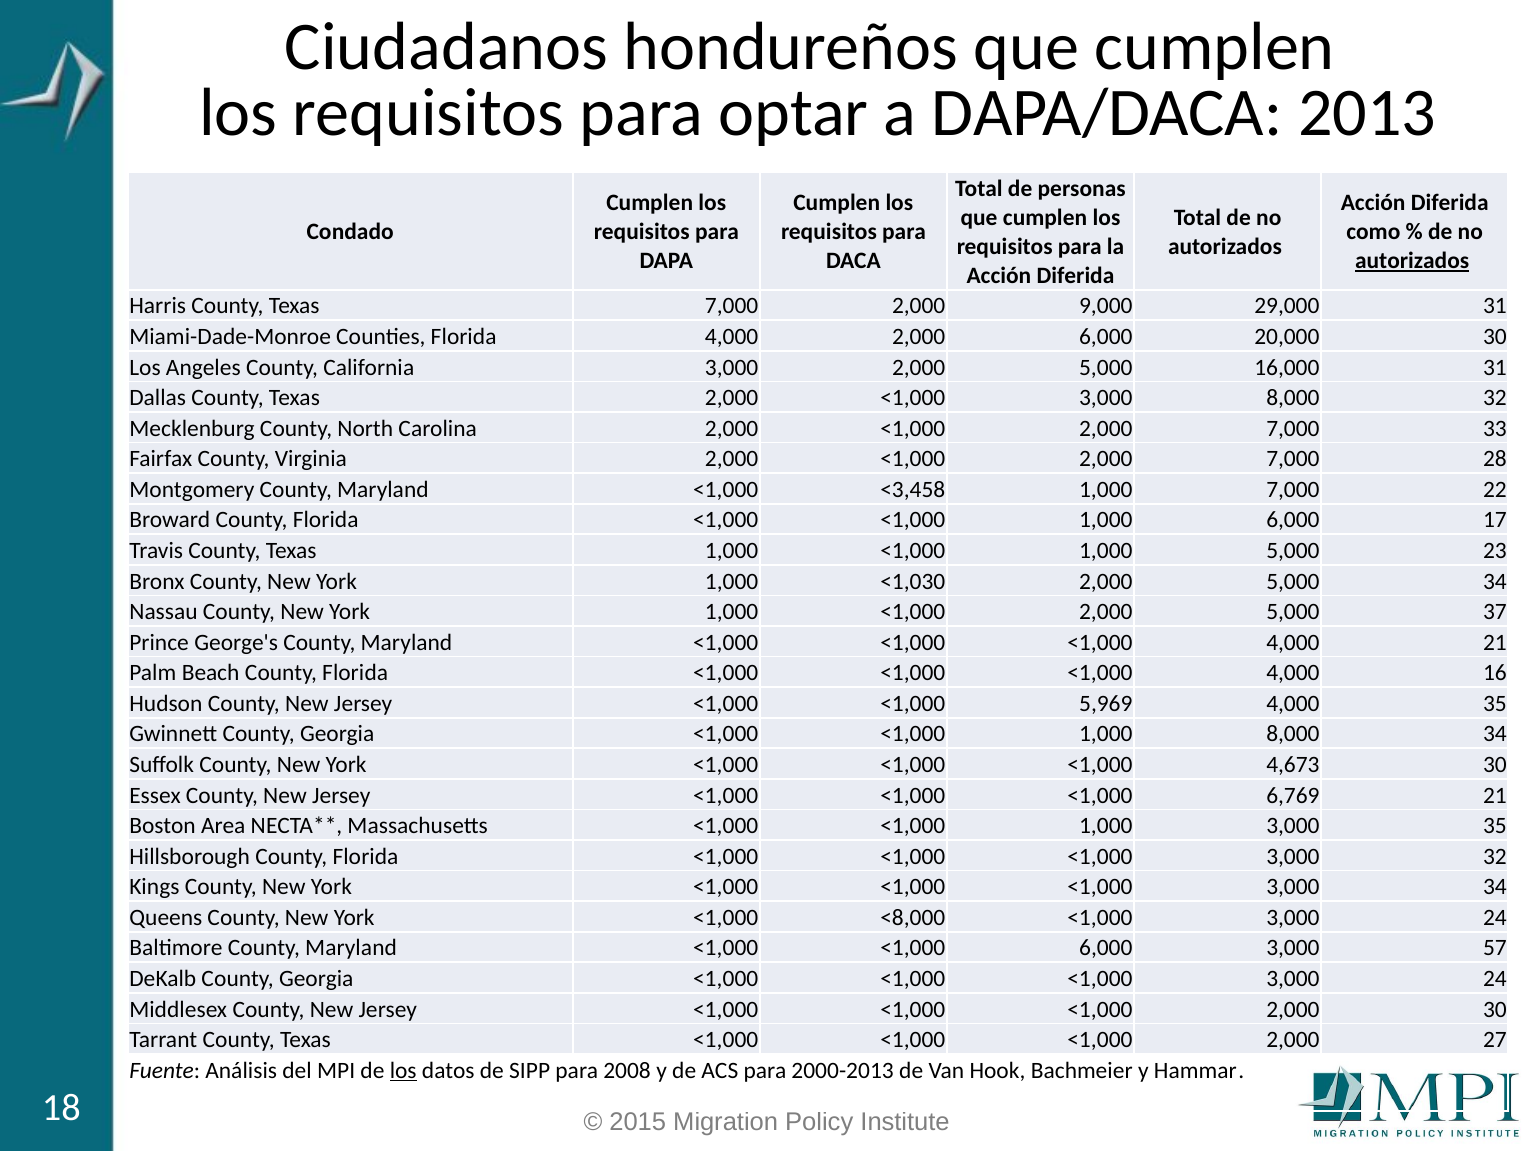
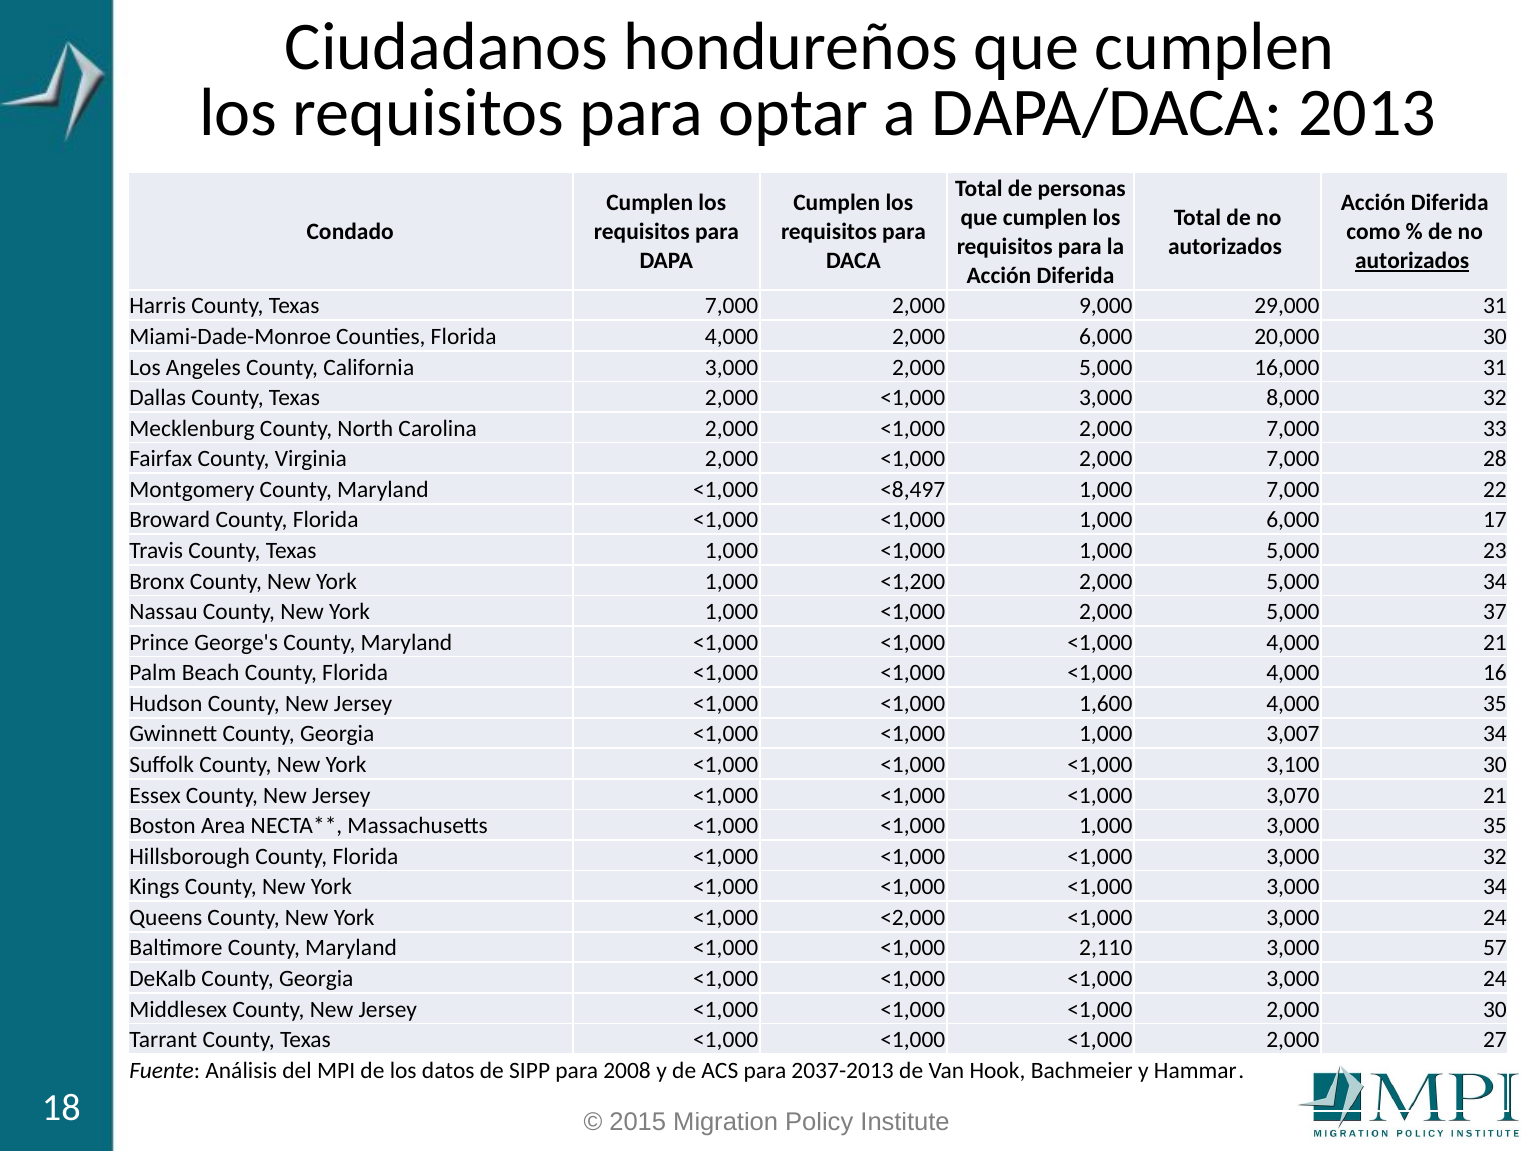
<3,458: <3,458 -> <8,497
<1,030: <1,030 -> <1,200
5,969: 5,969 -> 1,600
1,000 8,000: 8,000 -> 3,007
4,673: 4,673 -> 3,100
6,769: 6,769 -> 3,070
<8,000: <8,000 -> <2,000
<1,000 6,000: 6,000 -> 2,110
los at (403, 1070) underline: present -> none
2000-2013: 2000-2013 -> 2037-2013
